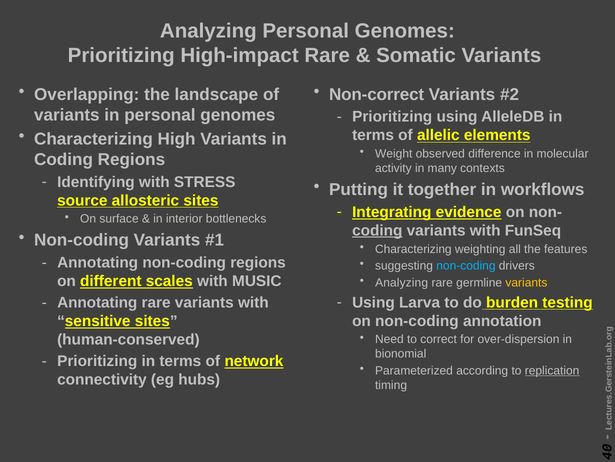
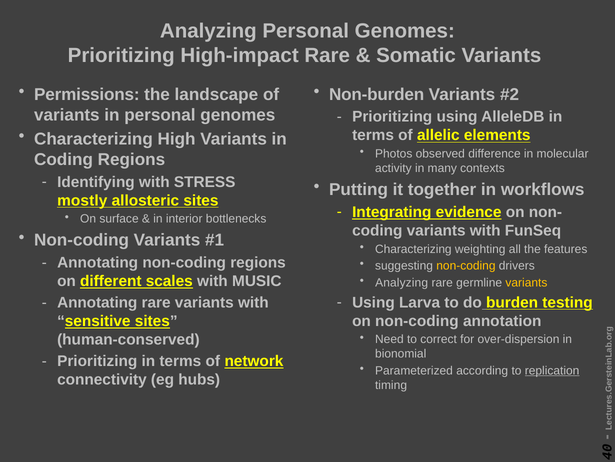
Overlapping: Overlapping -> Permissions
Non-correct: Non-correct -> Non-burden
Weight: Weight -> Photos
source: source -> mostly
coding at (377, 230) underline: present -> none
non-coding at (466, 265) colour: light blue -> yellow
